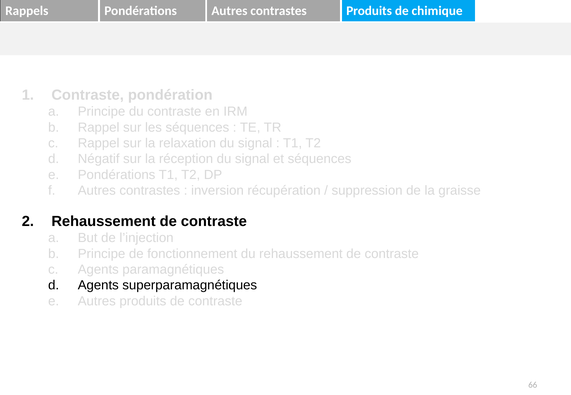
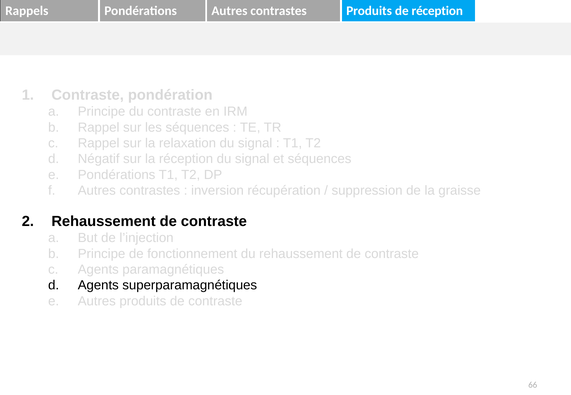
de chimique: chimique -> réception
